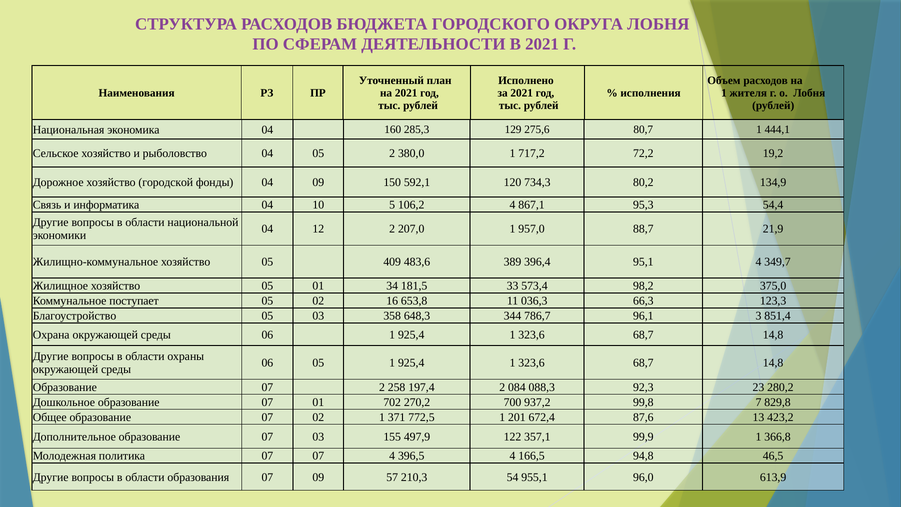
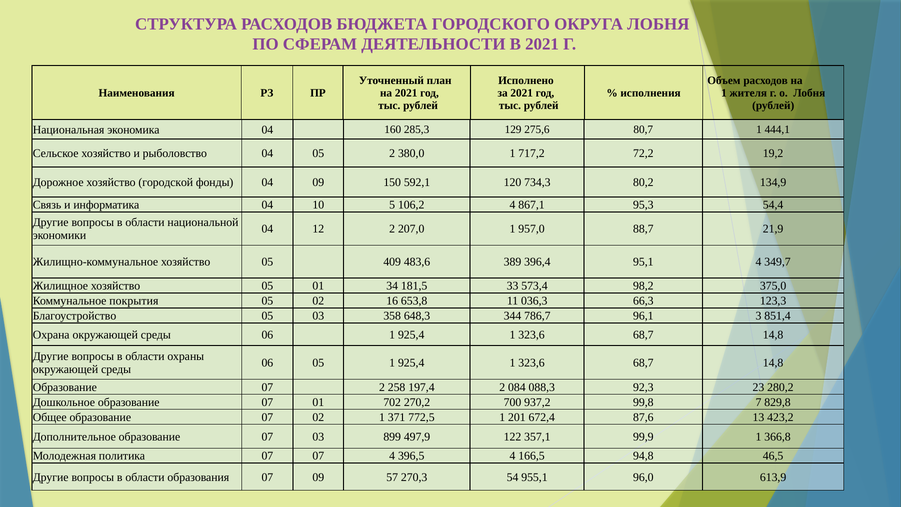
поступает: поступает -> покрытия
155: 155 -> 899
210,3: 210,3 -> 270,3
